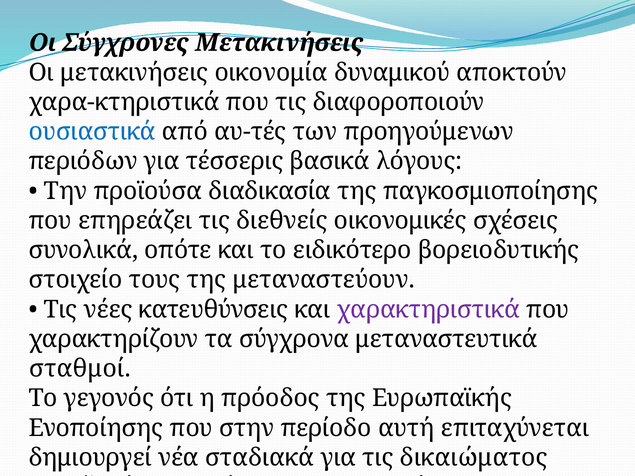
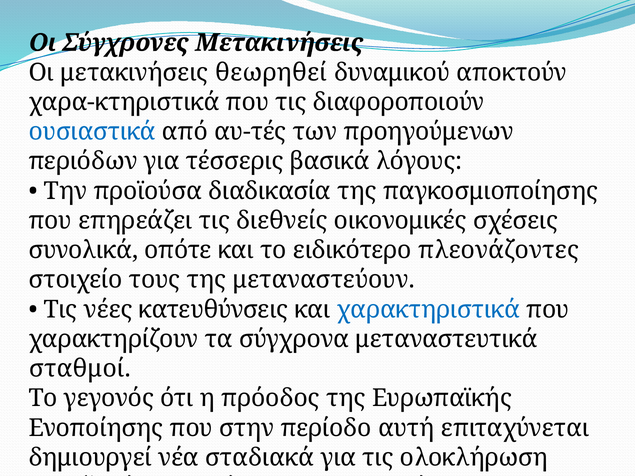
οικονομία: οικονομία -> θεωρηθεί
βορειοδυτικής: βορειοδυτικής -> πλεονάζοντες
χαρακτηριστικά colour: purple -> blue
δικαιώματος: δικαιώματος -> ολοκλήρωση
